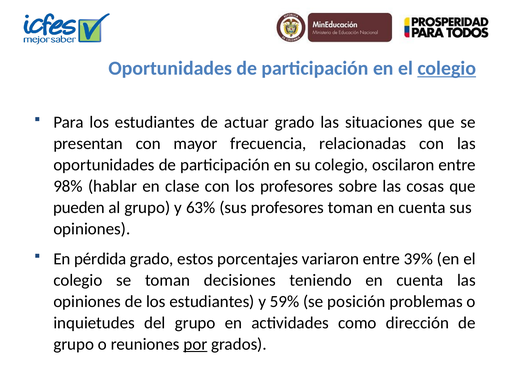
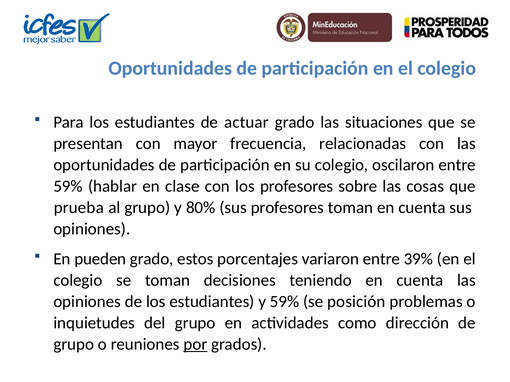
colegio at (447, 68) underline: present -> none
98% at (68, 186): 98% -> 59%
pueden: pueden -> prueba
63%: 63% -> 80%
pérdida: pérdida -> pueden
